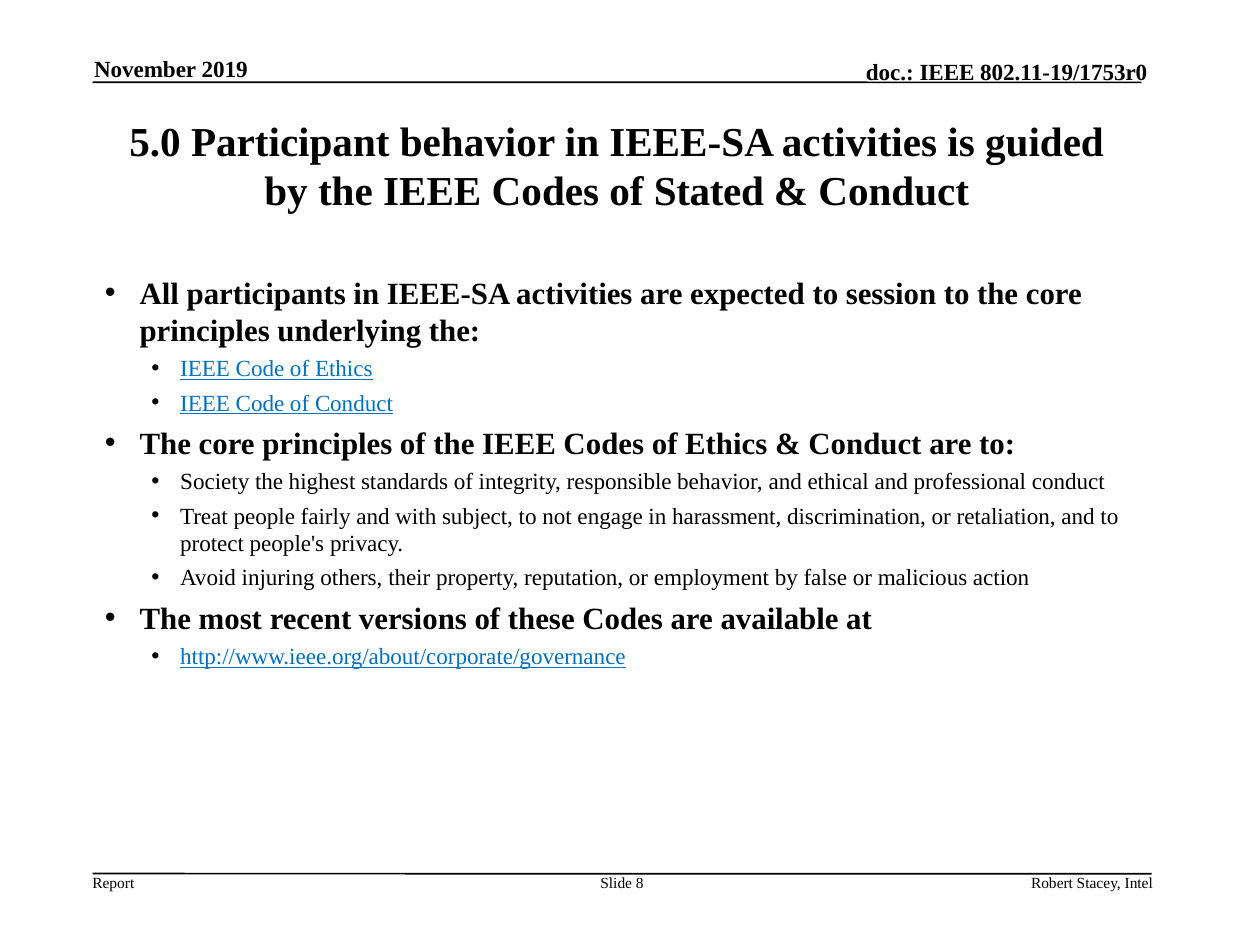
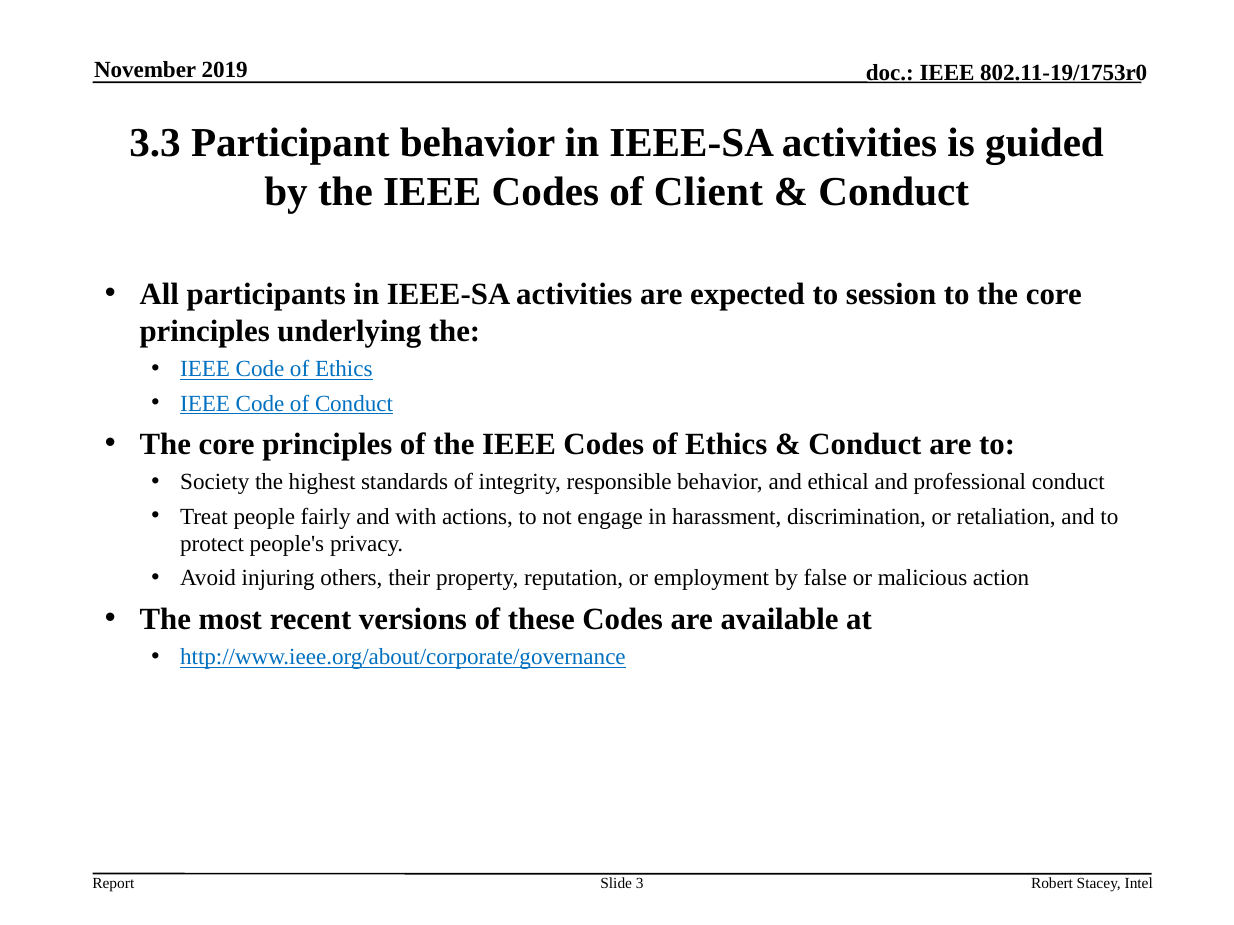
5.0: 5.0 -> 3.3
Stated: Stated -> Client
subject: subject -> actions
8: 8 -> 3
